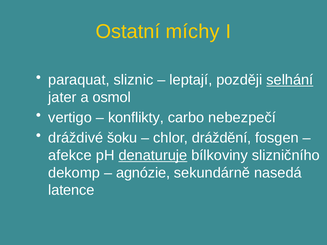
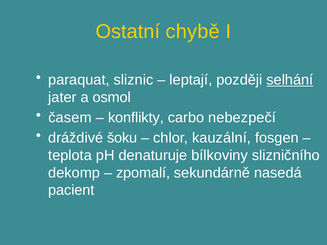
míchy: míchy -> chybě
vertigo: vertigo -> časem
dráždění: dráždění -> kauzální
afekce: afekce -> teplota
denaturuje underline: present -> none
agnózie: agnózie -> zpomalí
latence: latence -> pacient
